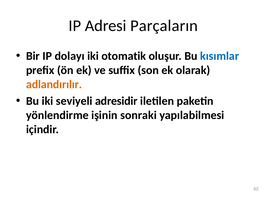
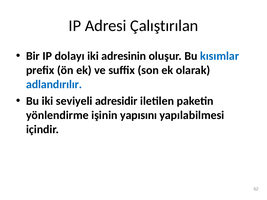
Parçaların: Parçaların -> Çalıştırılan
otomatik: otomatik -> adresinin
adlandırılır colour: orange -> blue
sonraki: sonraki -> yapısını
